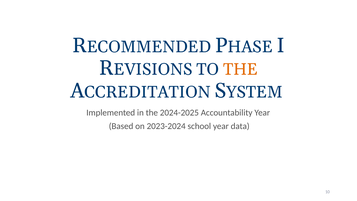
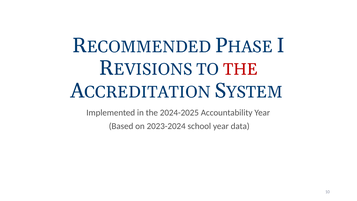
THE at (240, 69) colour: orange -> red
